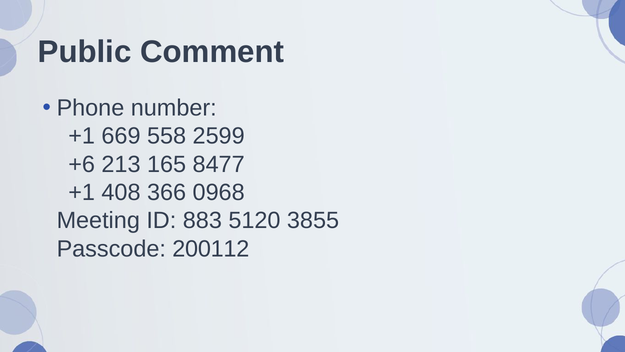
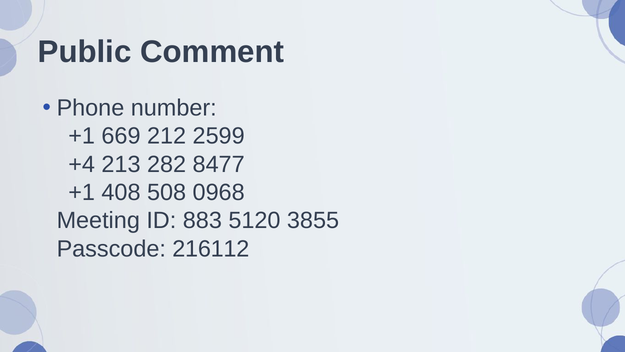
558: 558 -> 212
+6: +6 -> +4
165: 165 -> 282
366: 366 -> 508
200112: 200112 -> 216112
